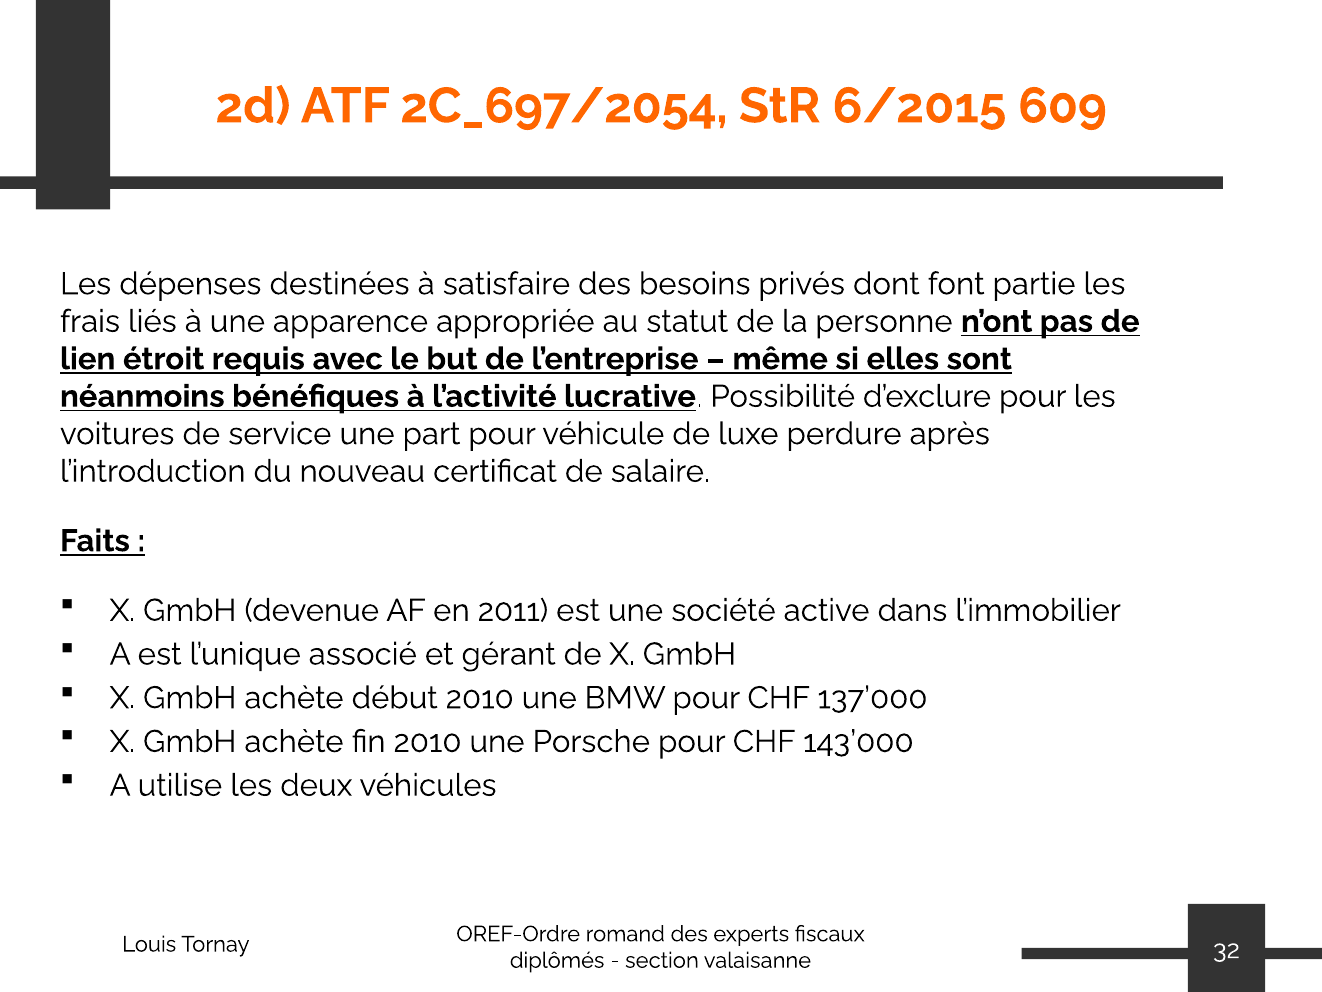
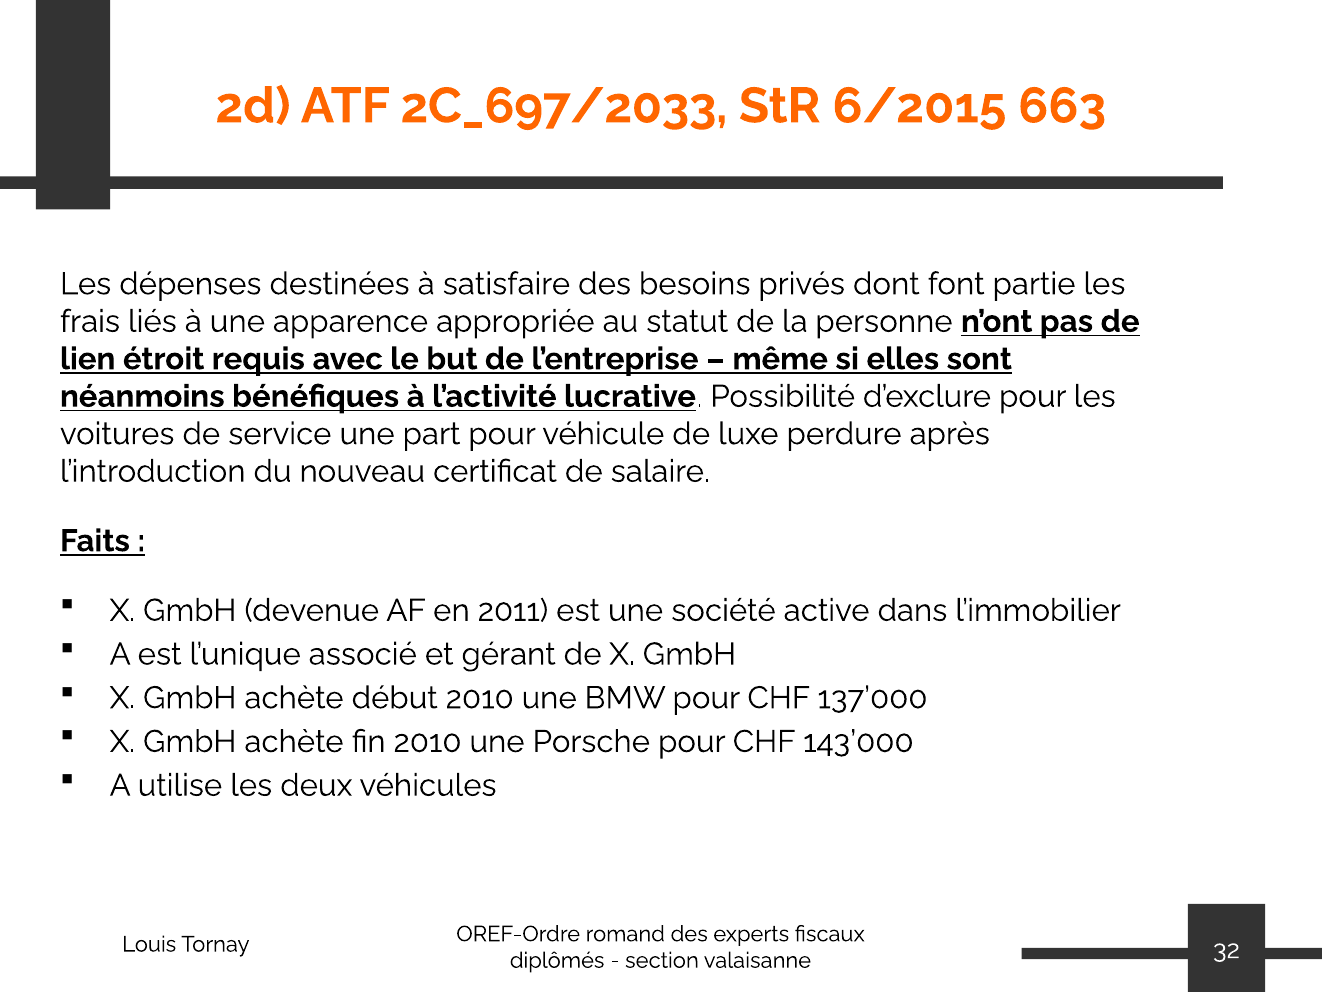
2C_697/2054: 2C_697/2054 -> 2C_697/2033
609: 609 -> 663
